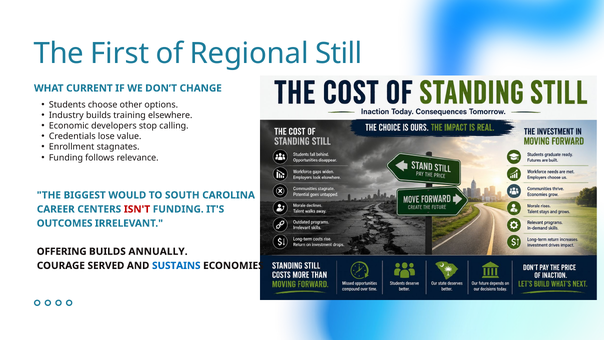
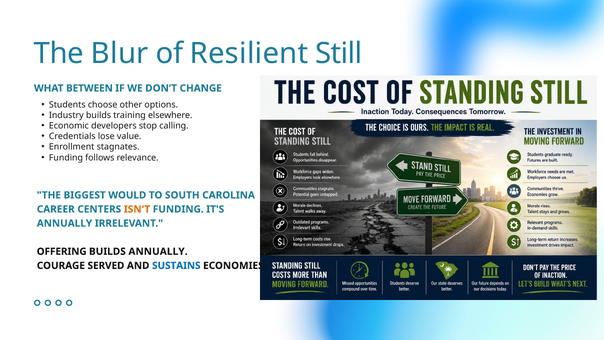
First: First -> Blur
Regional: Regional -> Resilient
CURRENT: CURRENT -> BETWEEN
ISN'T colour: red -> orange
OUTCOMES at (65, 223): OUTCOMES -> ANNUALLY
